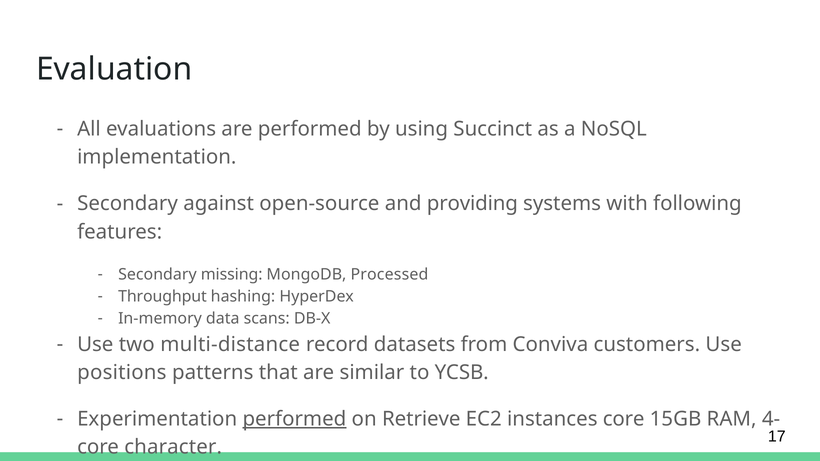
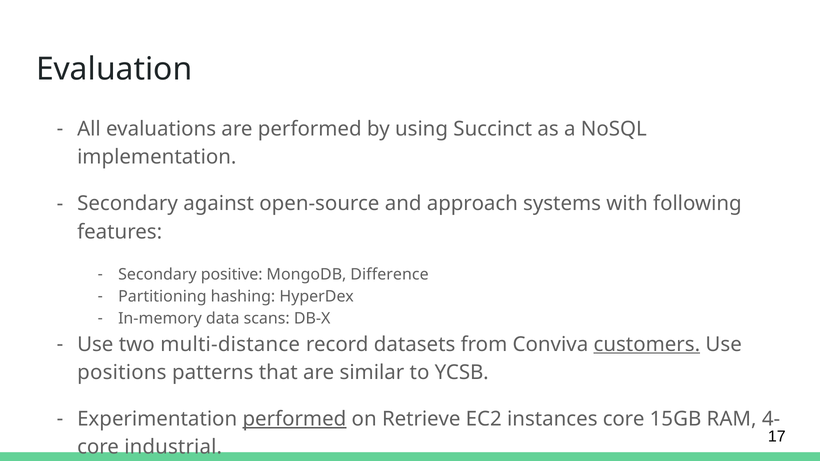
providing: providing -> approach
missing: missing -> positive
Processed: Processed -> Difference
Throughput: Throughput -> Partitioning
customers underline: none -> present
character: character -> industrial
